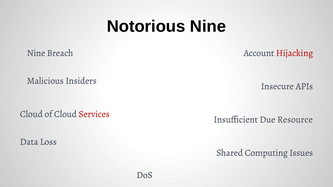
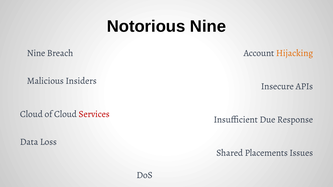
Hijacking colour: red -> orange
Resource: Resource -> Response
Computing: Computing -> Placements
